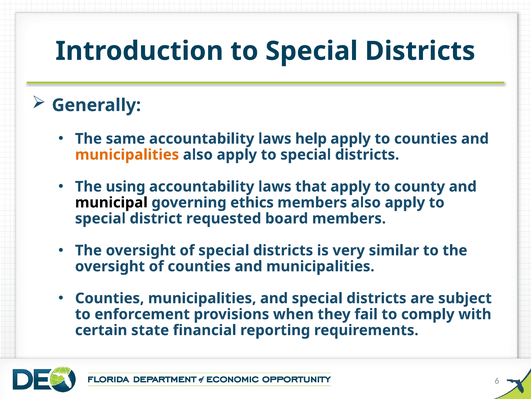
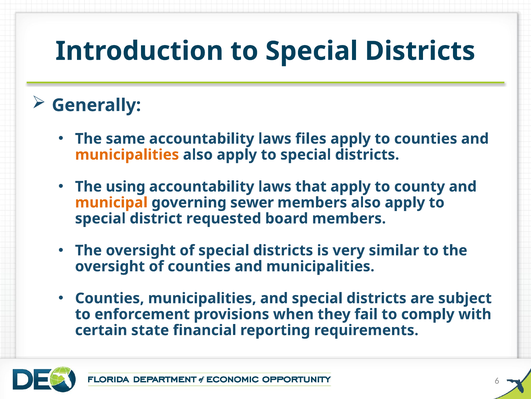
help: help -> files
municipal colour: black -> orange
ethics: ethics -> sewer
